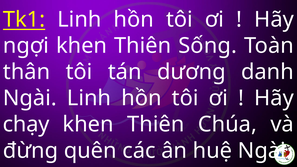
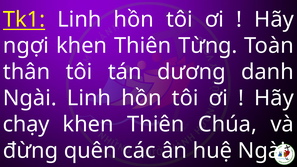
Sống: Sống -> Từng
